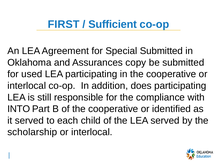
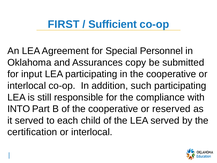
Special Submitted: Submitted -> Personnel
used: used -> input
does: does -> such
identified: identified -> reserved
scholarship: scholarship -> certification
